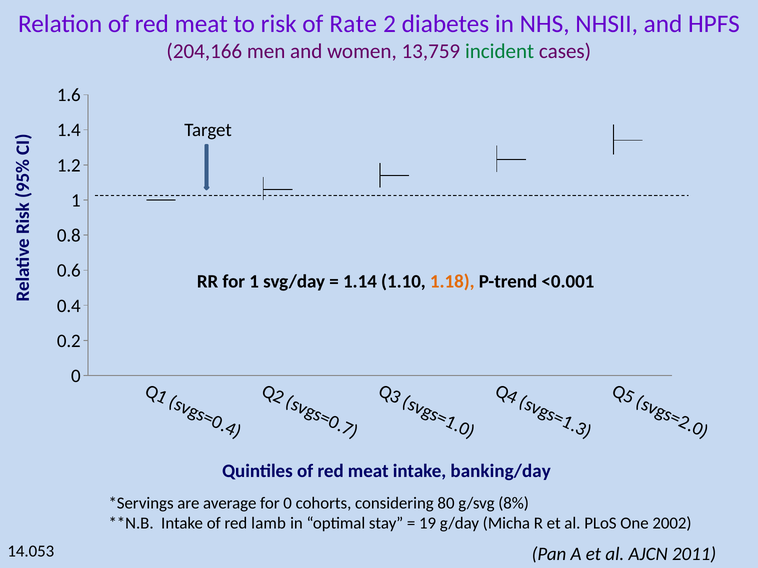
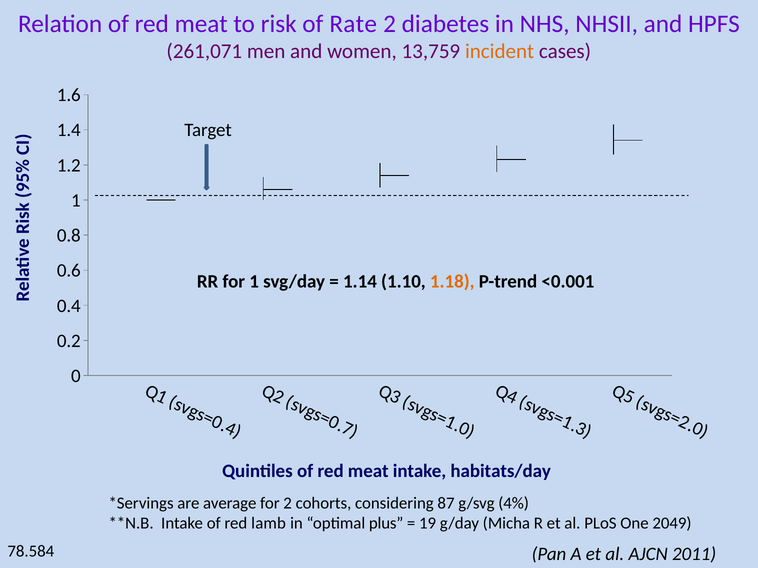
204,166: 204,166 -> 261,071
incident colour: green -> orange
banking/day: banking/day -> habitats/day
for 0: 0 -> 2
80: 80 -> 87
8%: 8% -> 4%
stay: stay -> plus
2002: 2002 -> 2049
14.053: 14.053 -> 78.584
